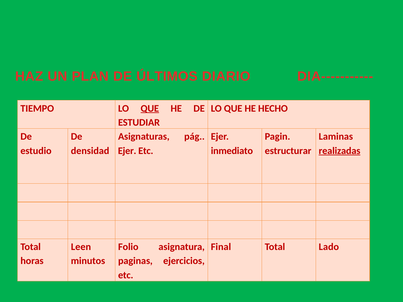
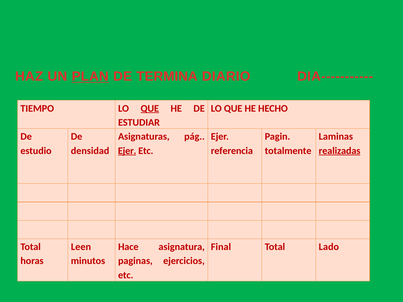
PLAN underline: none -> present
ÚLTIMOS: ÚLTIMOS -> TERMINA
Ejer at (127, 151) underline: none -> present
inmediato: inmediato -> referencia
estructurar: estructurar -> totalmente
Folio: Folio -> Hace
